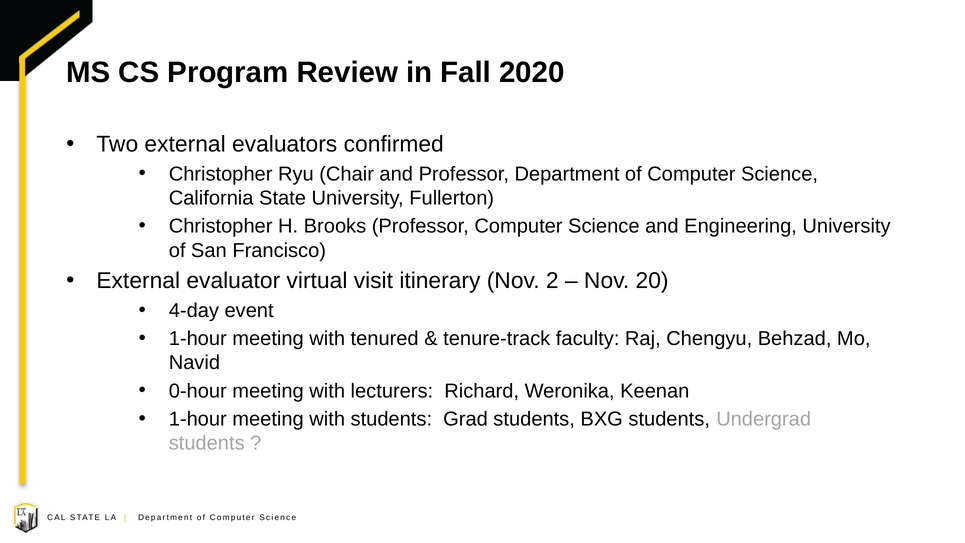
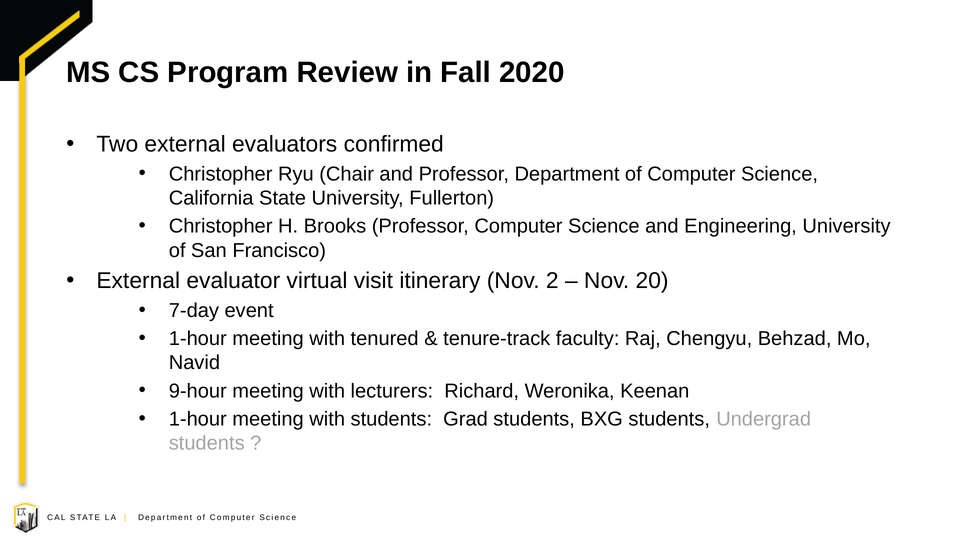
4-day: 4-day -> 7-day
0-hour: 0-hour -> 9-hour
